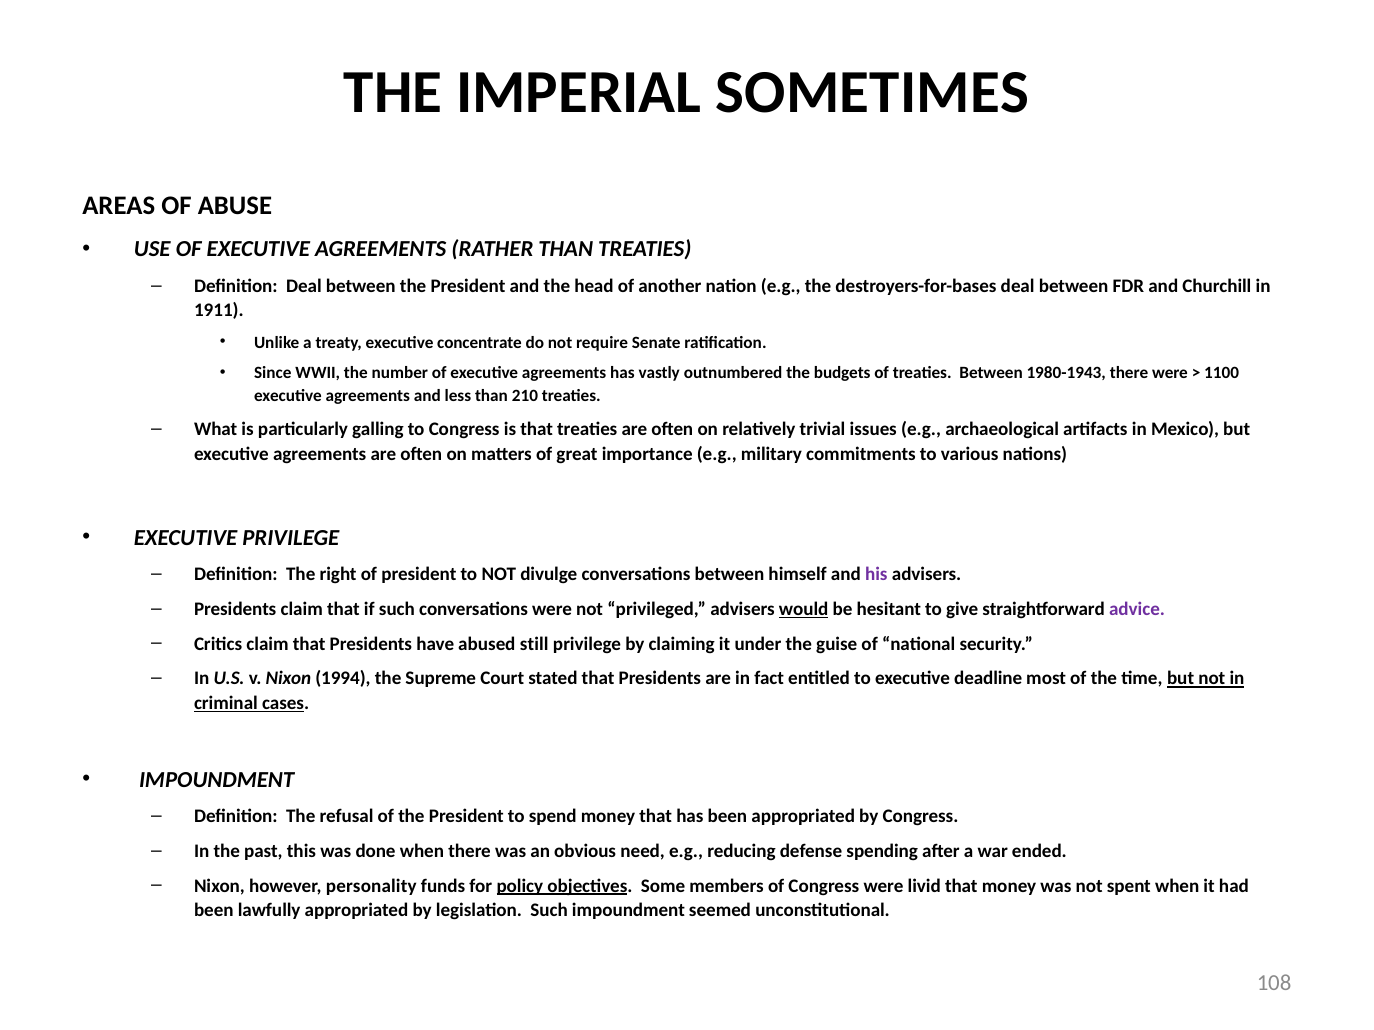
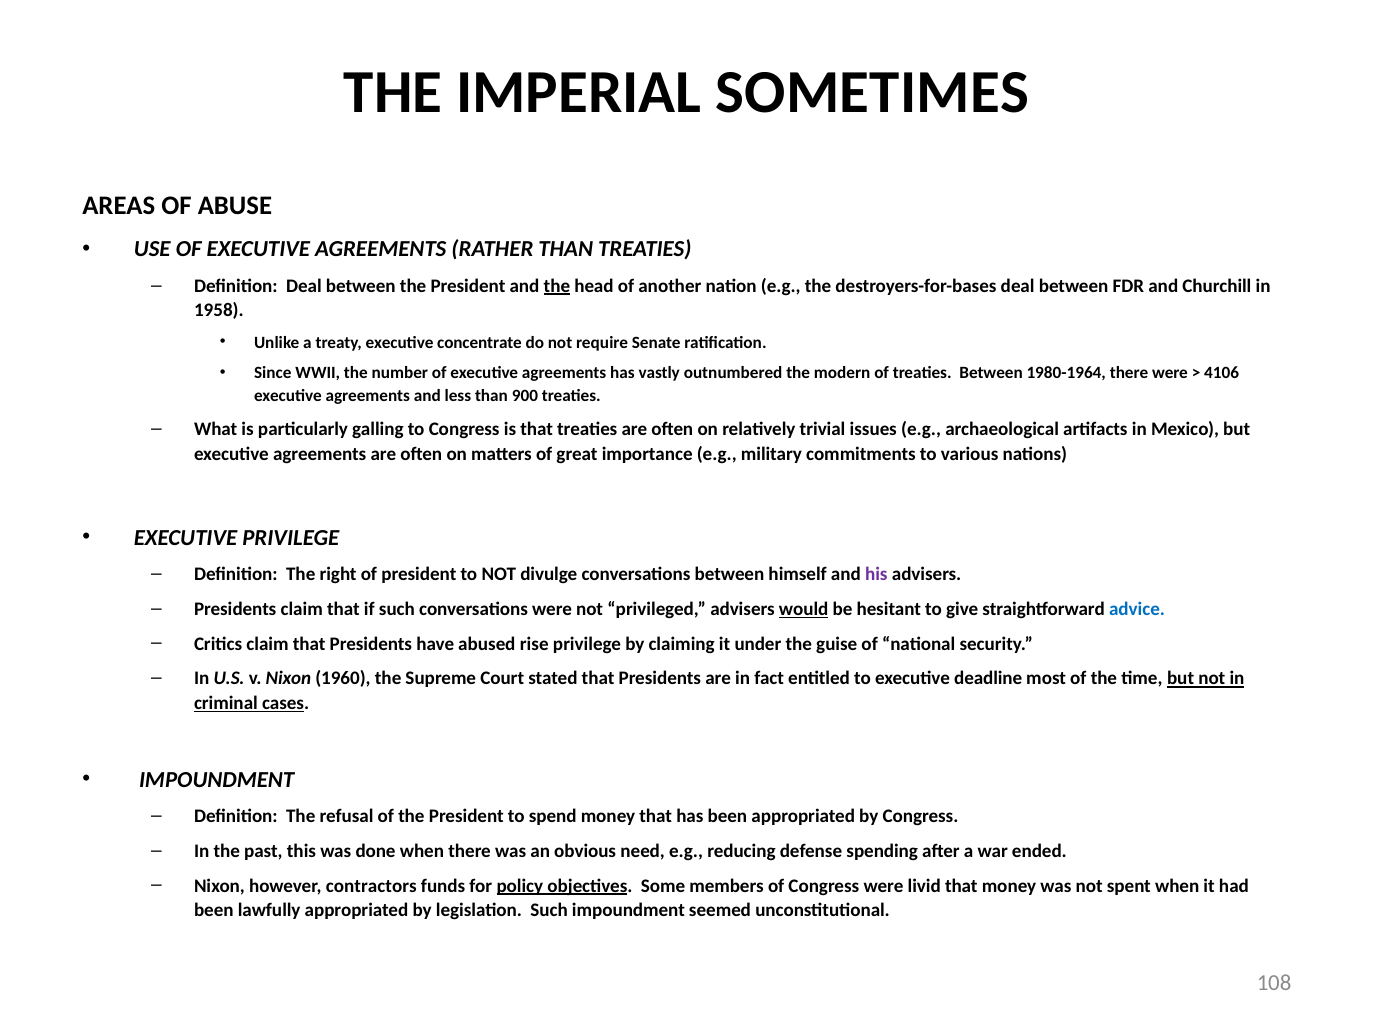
the at (557, 286) underline: none -> present
1911: 1911 -> 1958
budgets: budgets -> modern
1980-1943: 1980-1943 -> 1980-1964
1100: 1100 -> 4106
210: 210 -> 900
advice colour: purple -> blue
still: still -> rise
1994: 1994 -> 1960
personality: personality -> contractors
